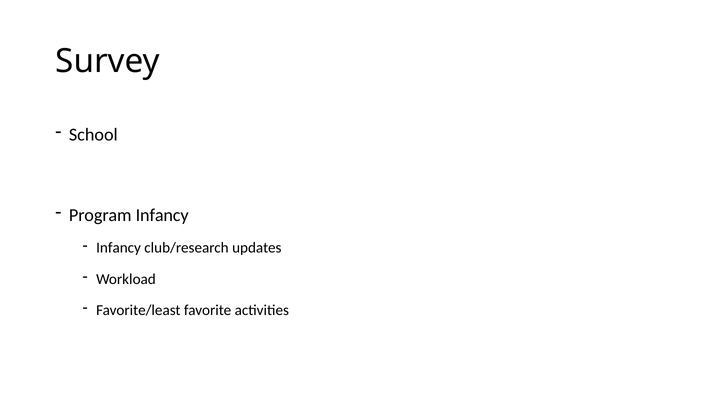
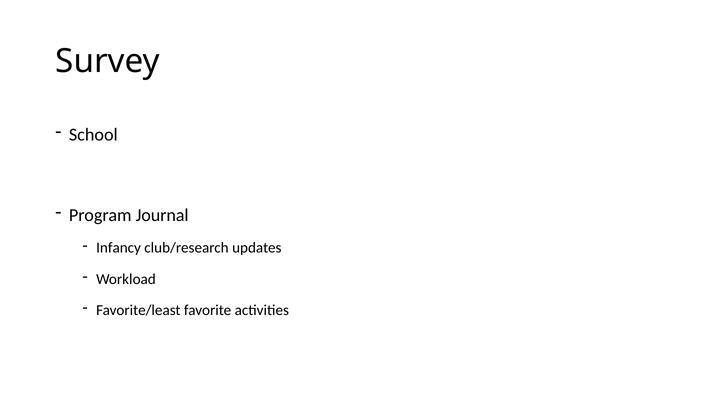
Program Infancy: Infancy -> Journal
